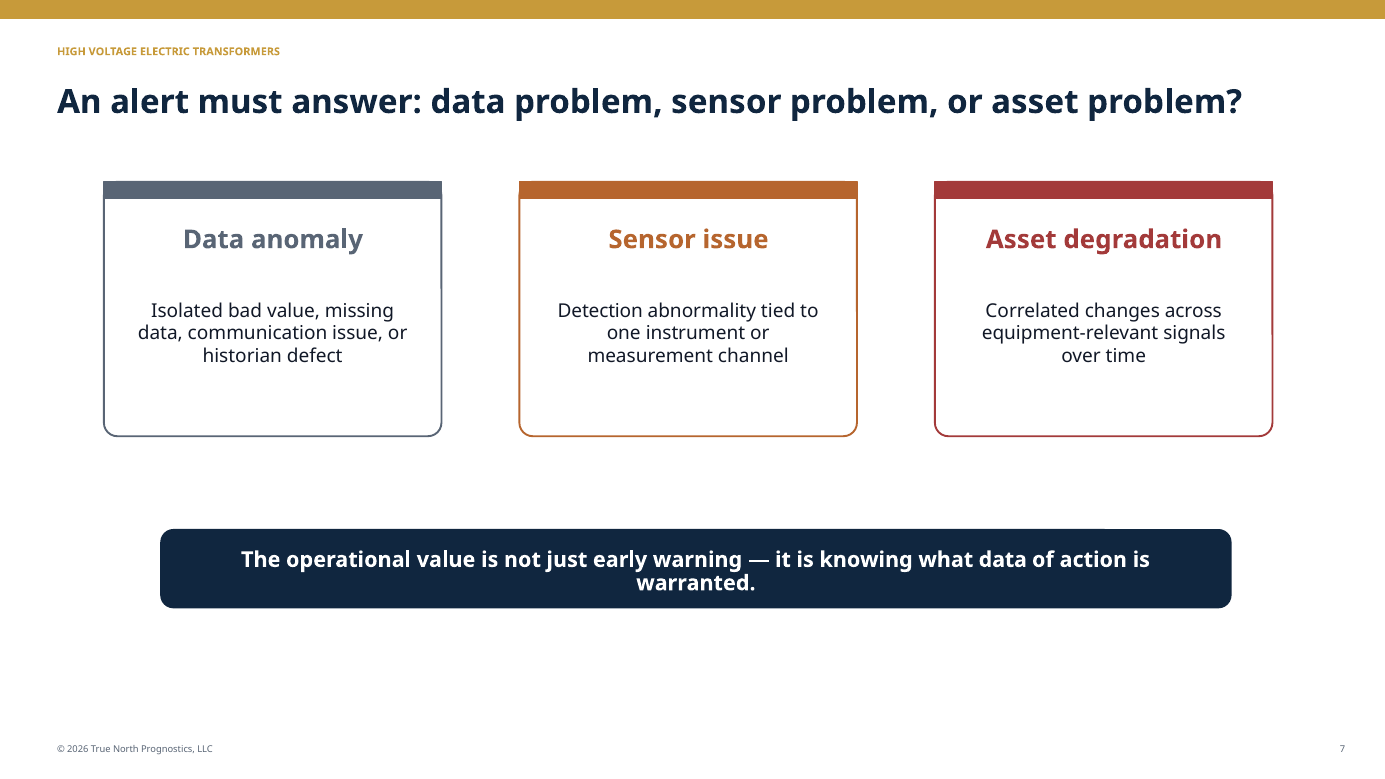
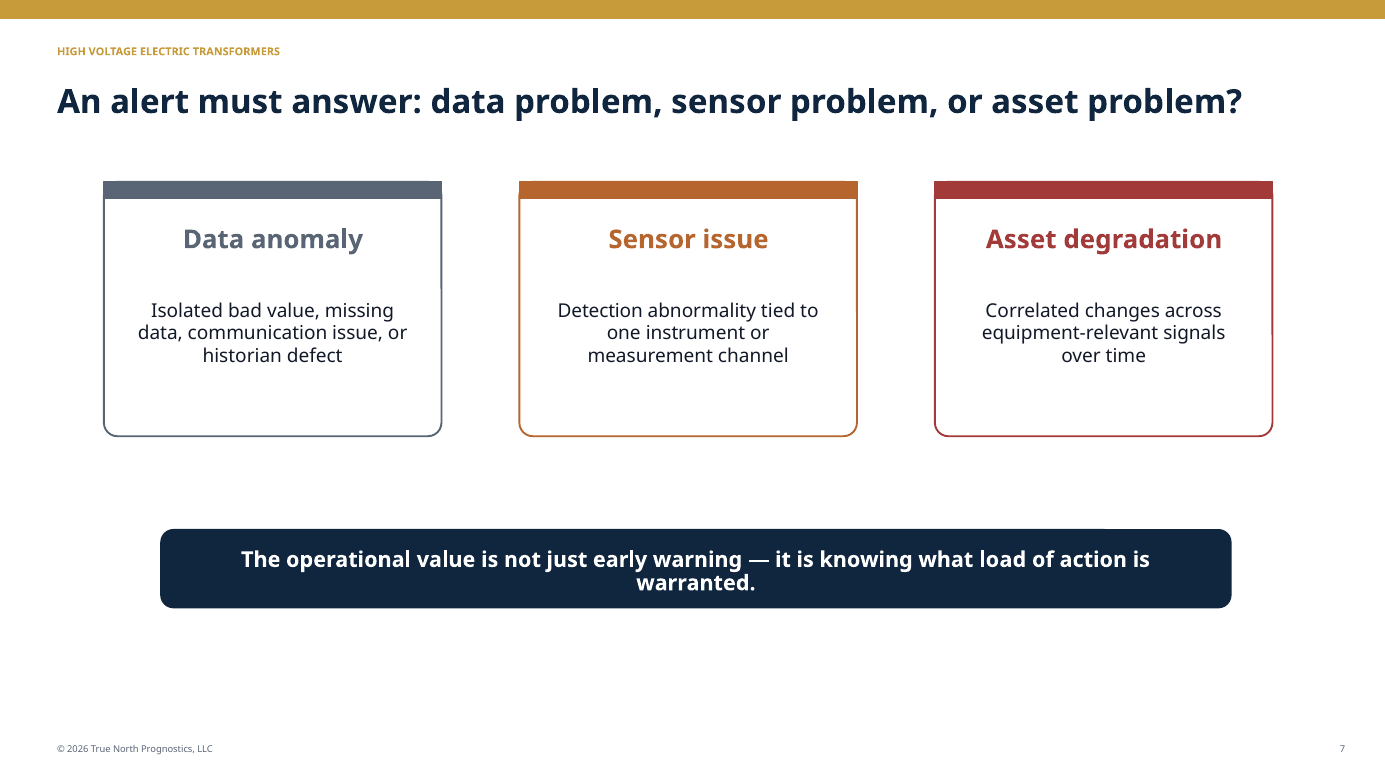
what data: data -> load
